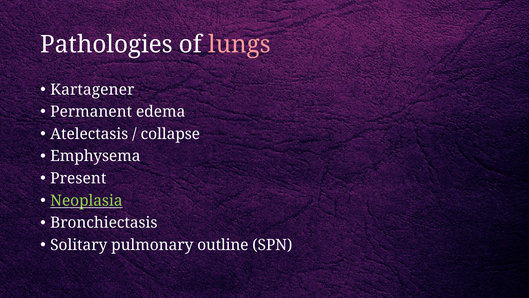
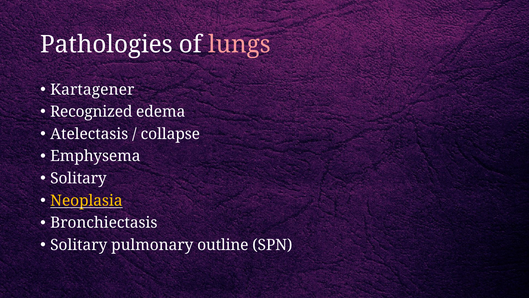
Permanent: Permanent -> Recognized
Present at (78, 178): Present -> Solitary
Neoplasia colour: light green -> yellow
